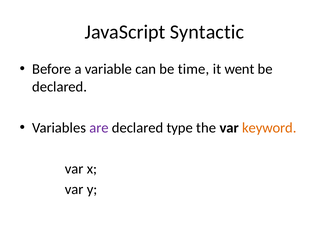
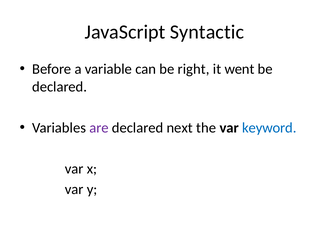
time: time -> right
type: type -> next
keyword colour: orange -> blue
